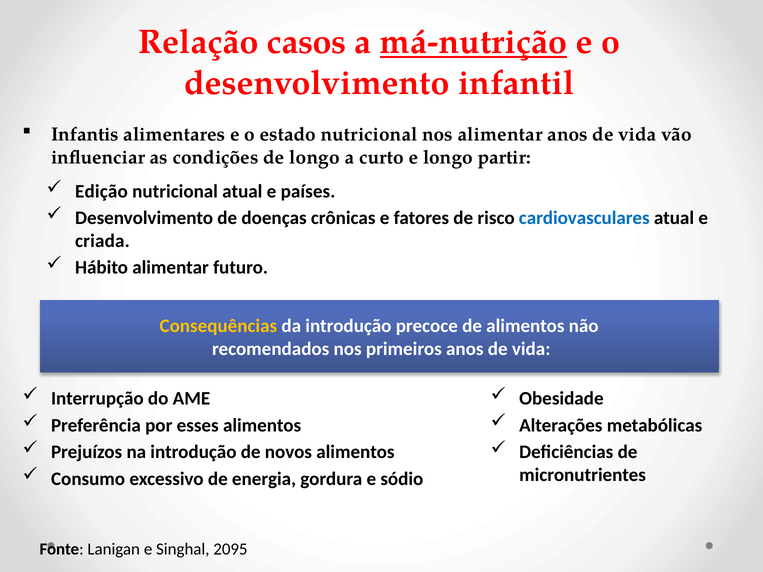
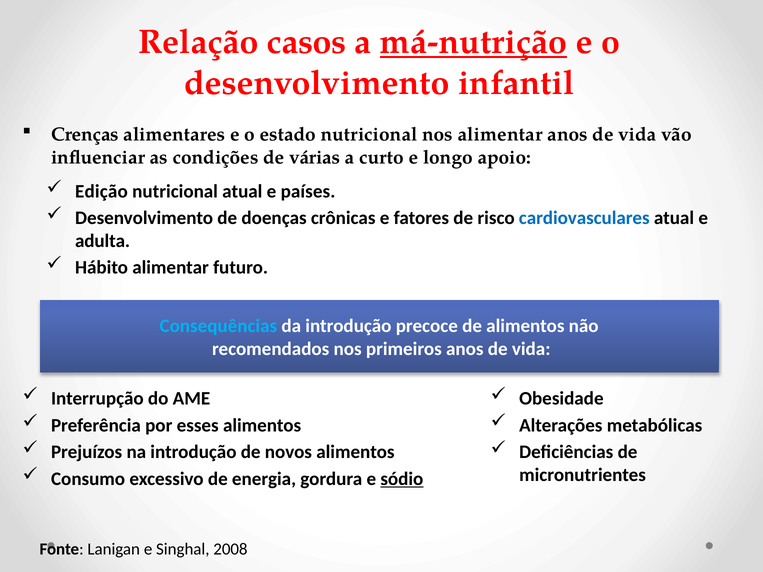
Infantis: Infantis -> Crenças
de longo: longo -> várias
partir: partir -> apoio
criada: criada -> adulta
Consequências colour: yellow -> light blue
sódio underline: none -> present
2095: 2095 -> 2008
